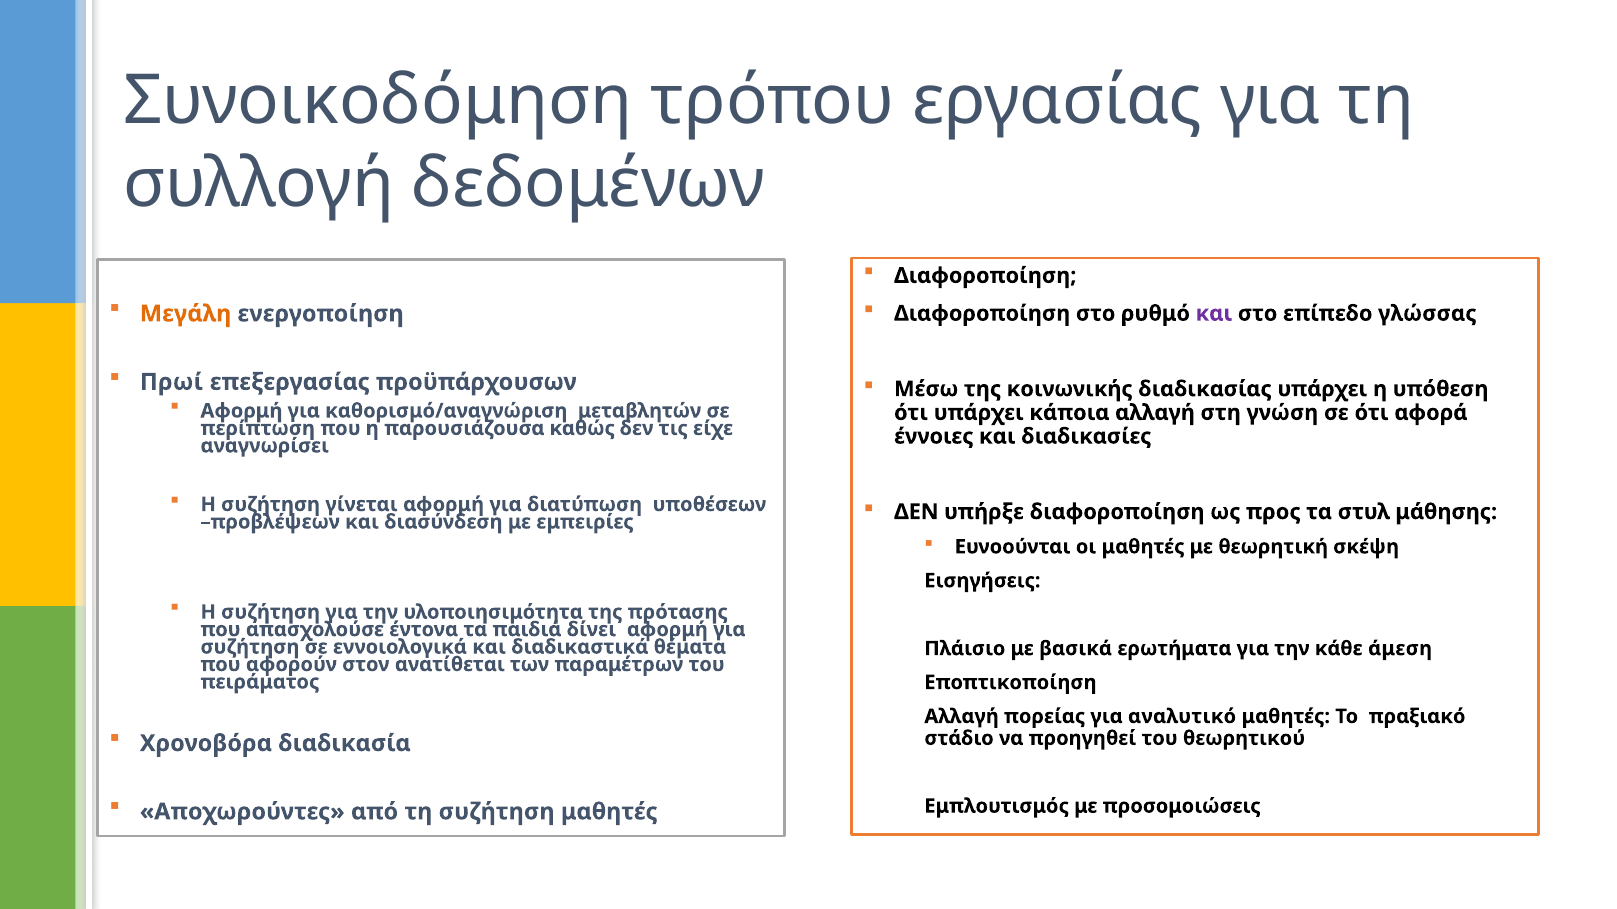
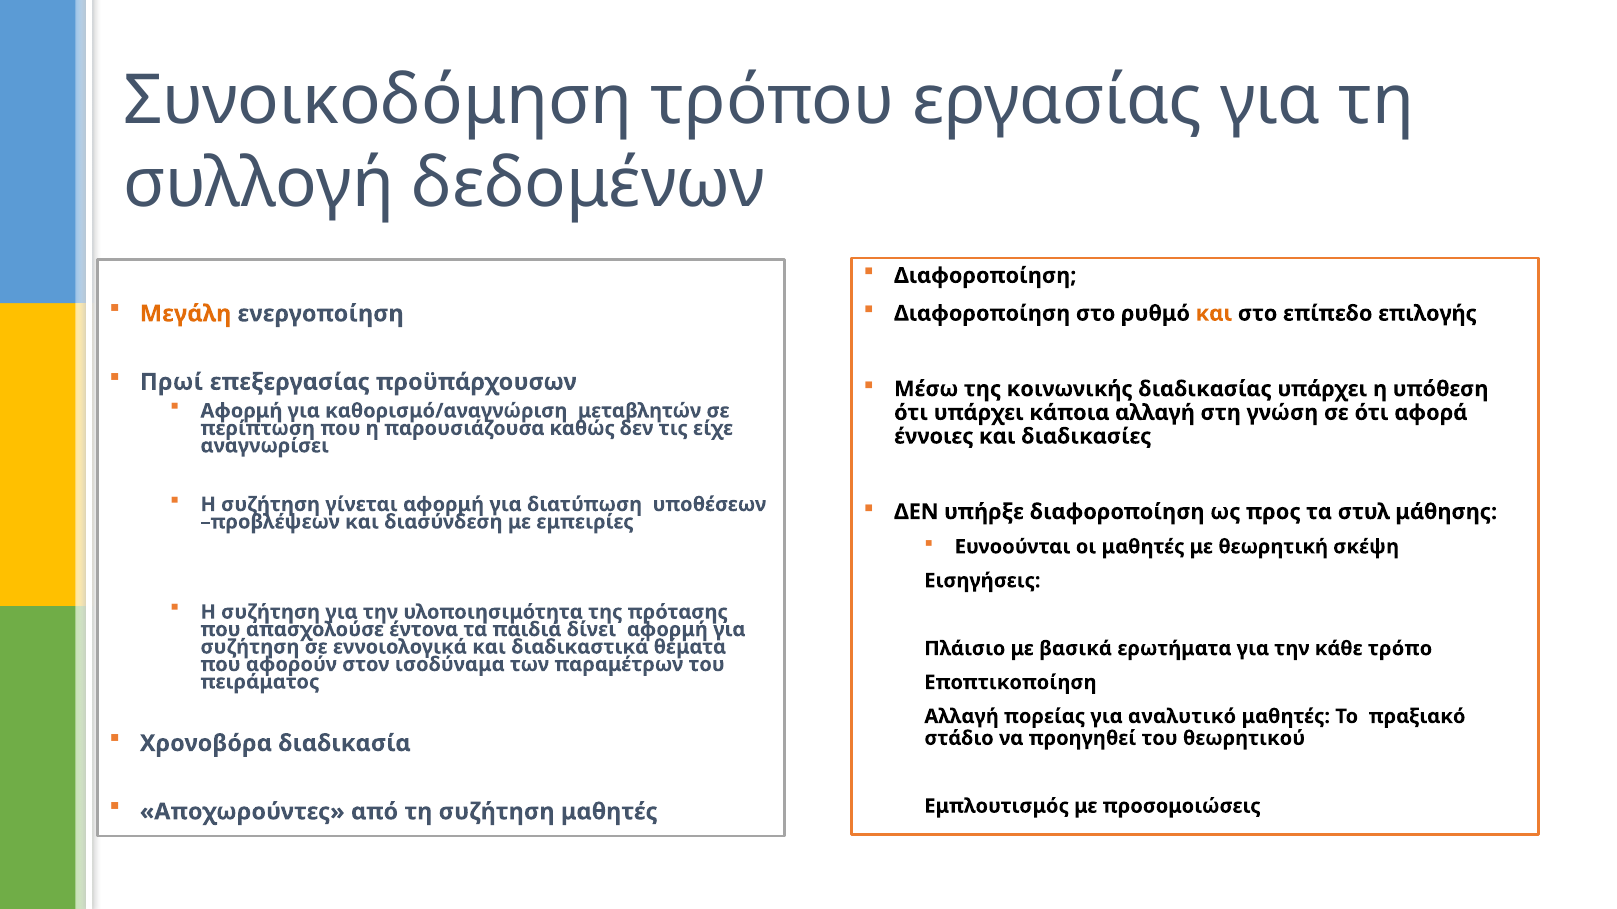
και at (1214, 314) colour: purple -> orange
γλώσσας: γλώσσας -> επιλογής
άμεση: άμεση -> τρόπο
ανατίθεται: ανατίθεται -> ισοδύναμα
